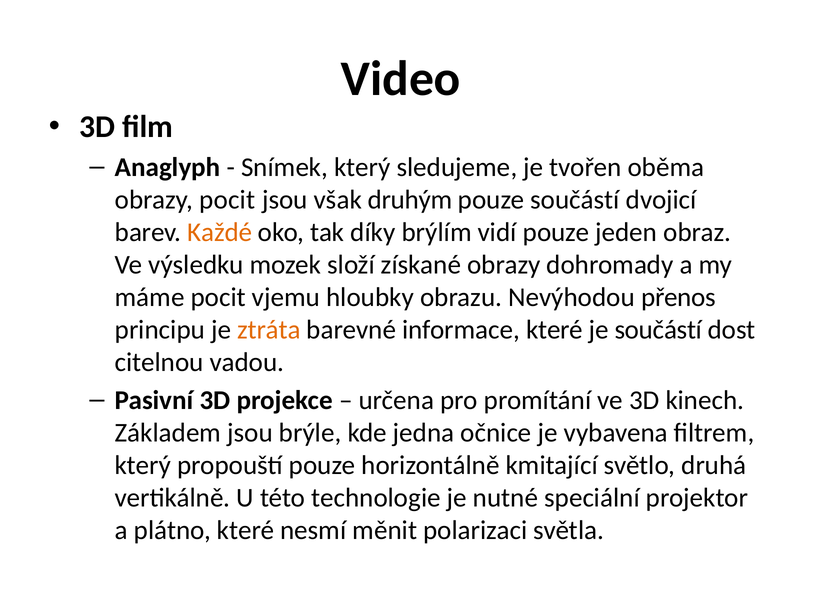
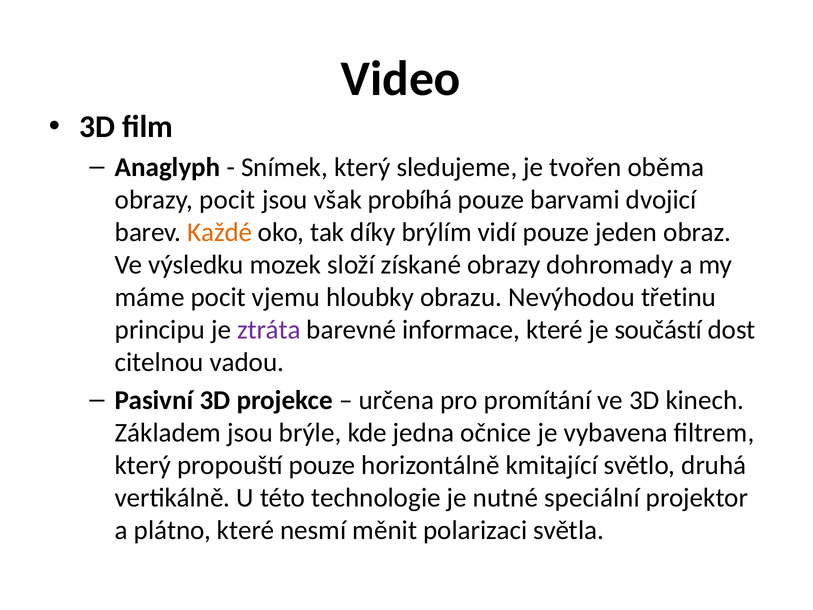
druhým: druhým -> probíhá
pouze součástí: součástí -> barvami
přenos: přenos -> třetinu
ztráta colour: orange -> purple
